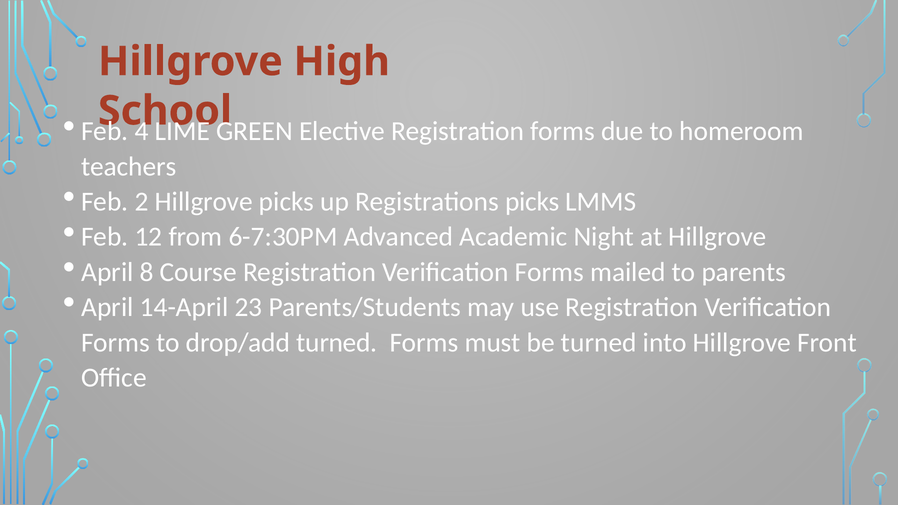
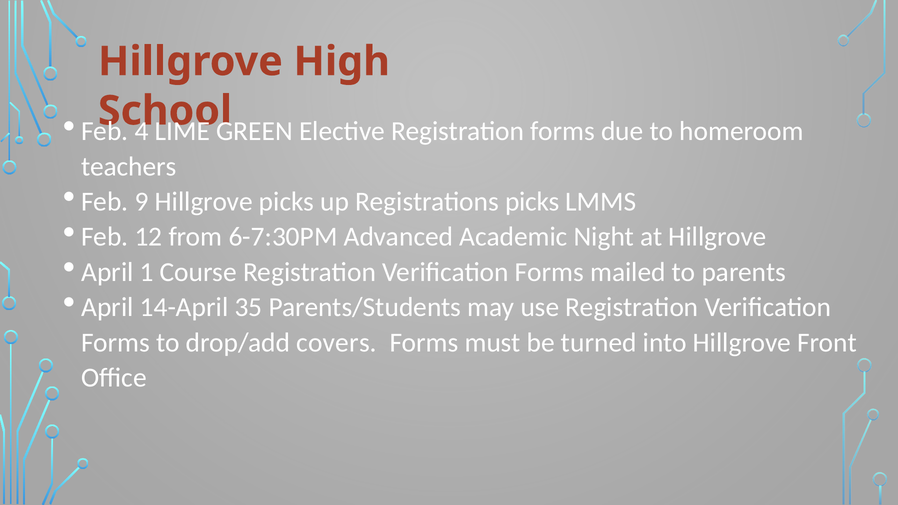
2: 2 -> 9
8: 8 -> 1
23: 23 -> 35
drop/add turned: turned -> covers
